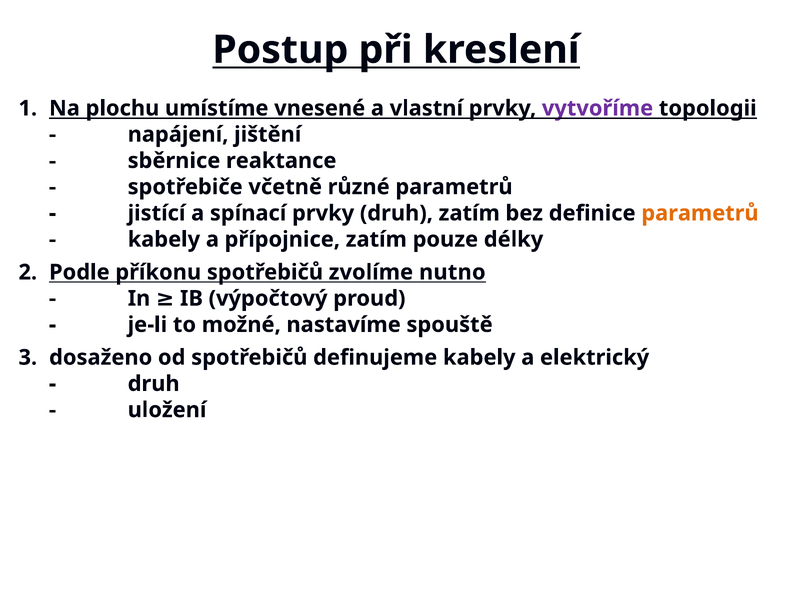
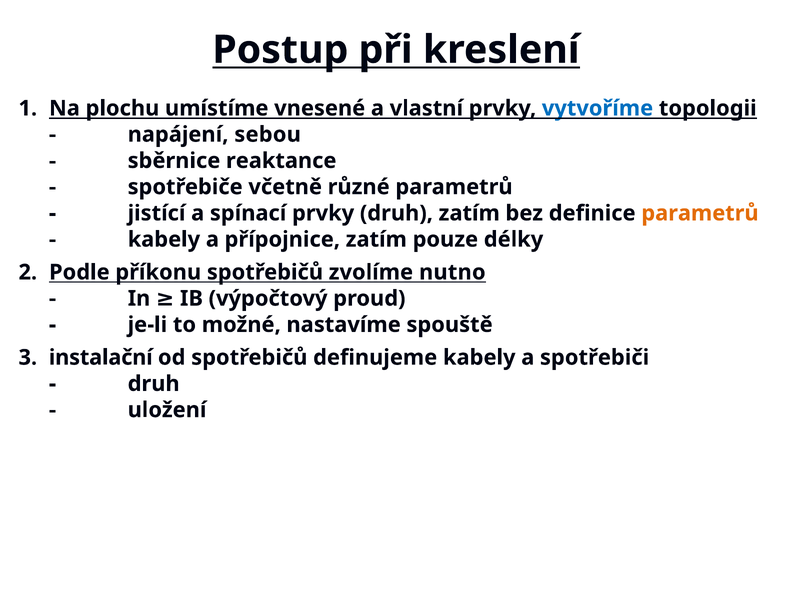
vytvoříme colour: purple -> blue
jištění: jištění -> sebou
dosaženo: dosaženo -> instalační
elektrický: elektrický -> spotřebiči
